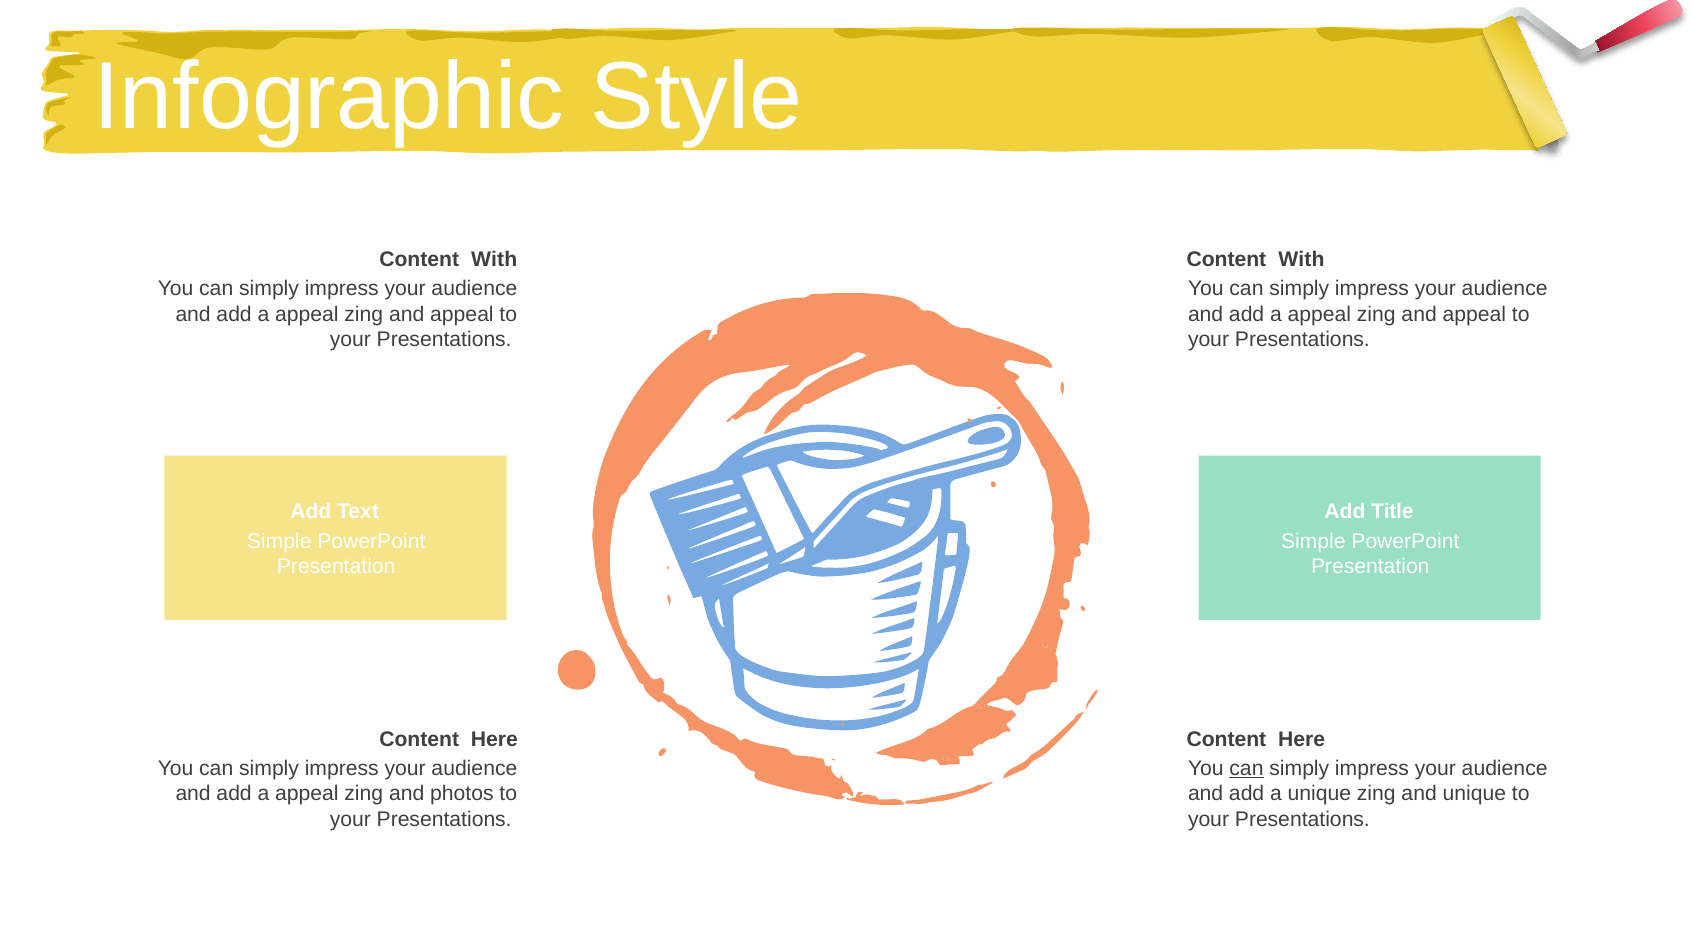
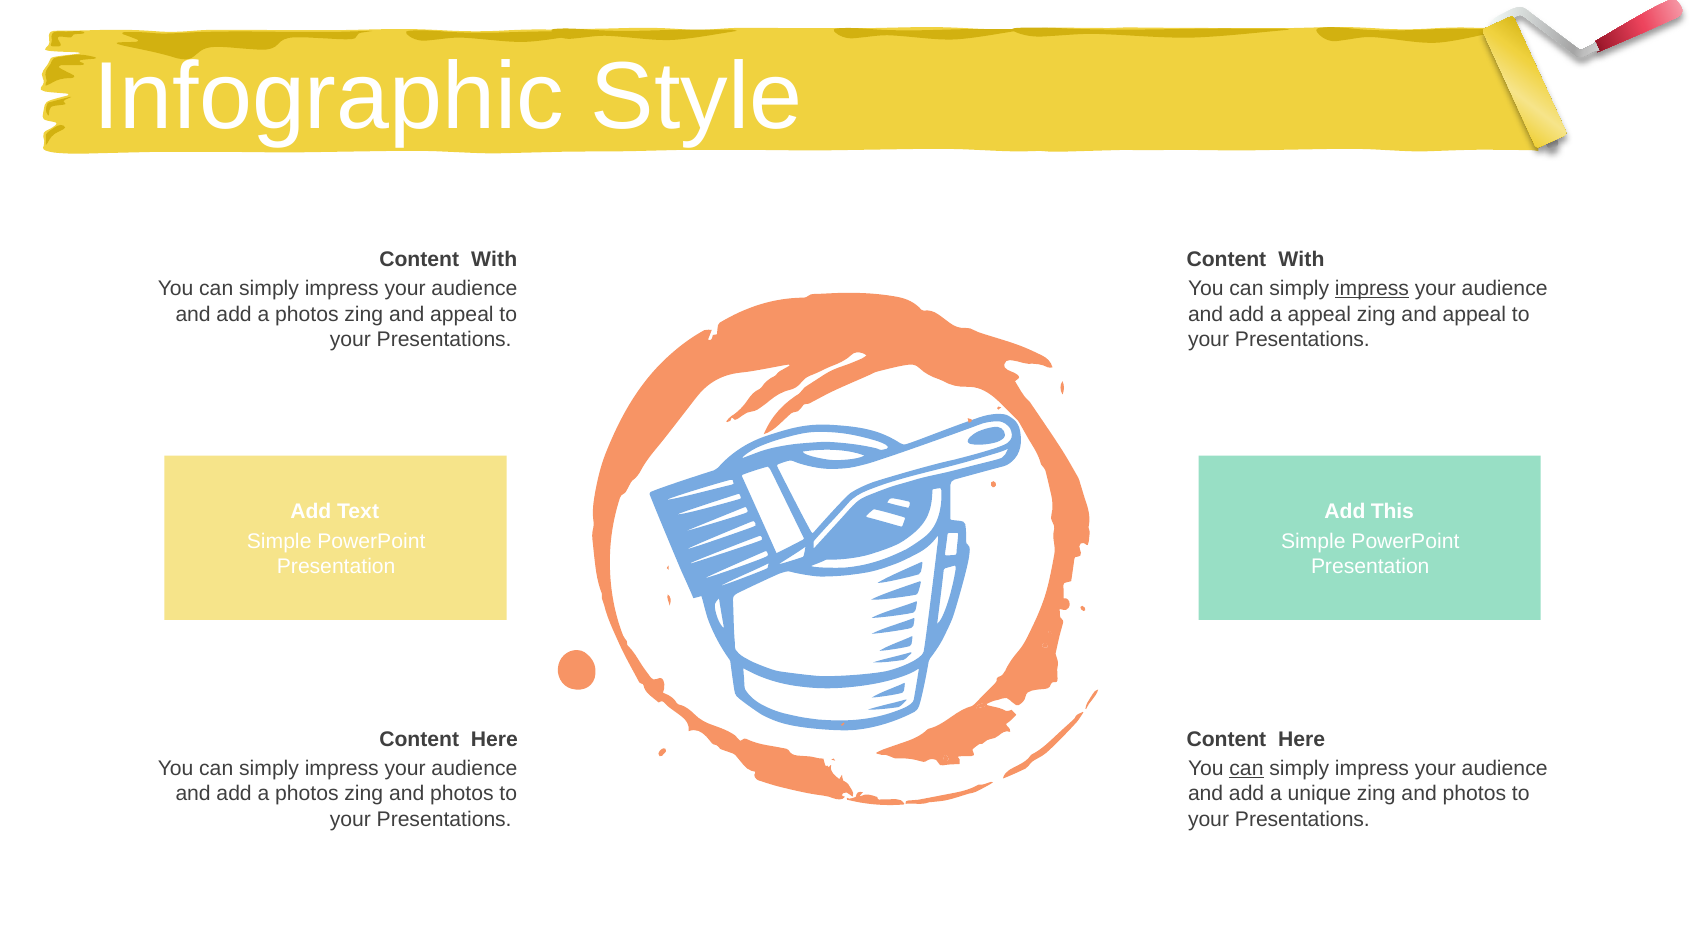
impress at (1372, 289) underline: none -> present
appeal at (307, 314): appeal -> photos
Title: Title -> This
appeal at (307, 794): appeal -> photos
unique zing and unique: unique -> photos
